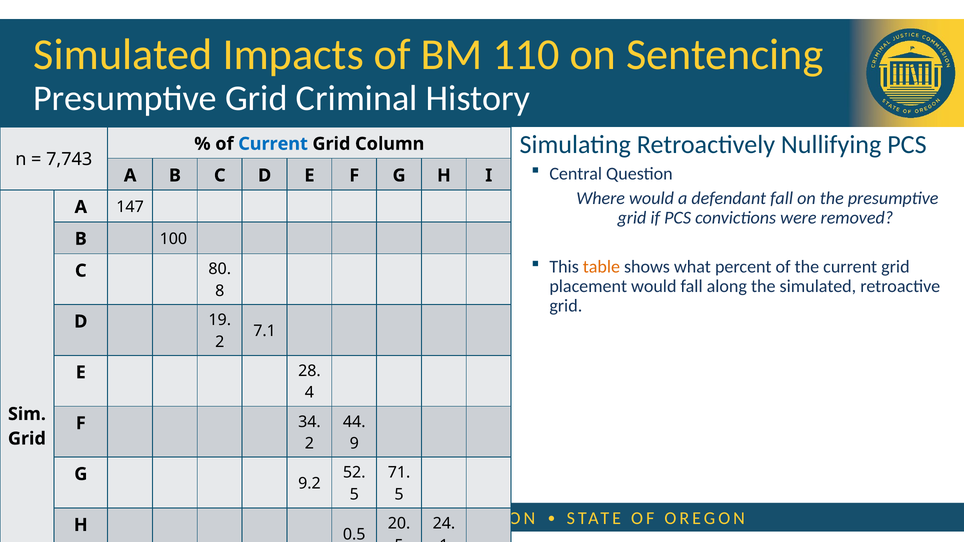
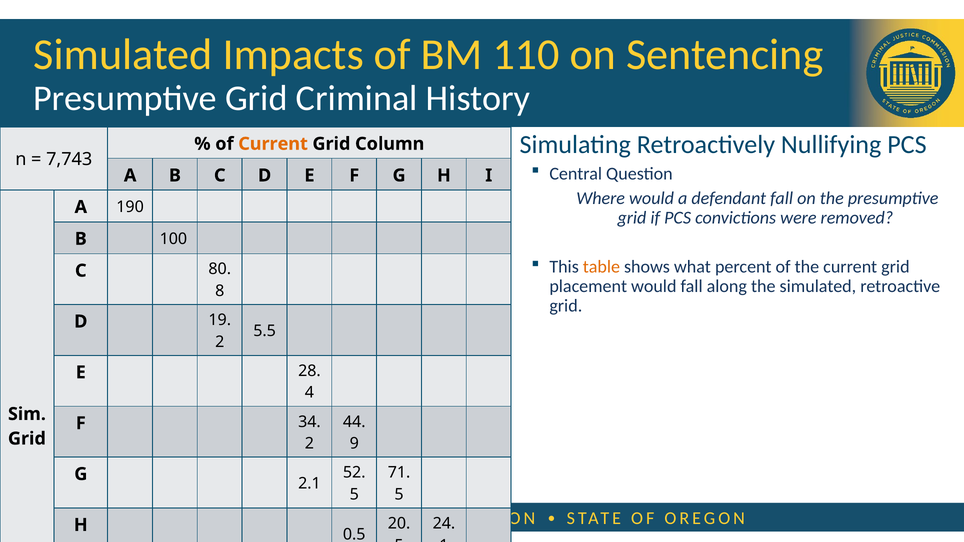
Current at (273, 144) colour: blue -> orange
147: 147 -> 190
7.1: 7.1 -> 5.5
9.2: 9.2 -> 2.1
